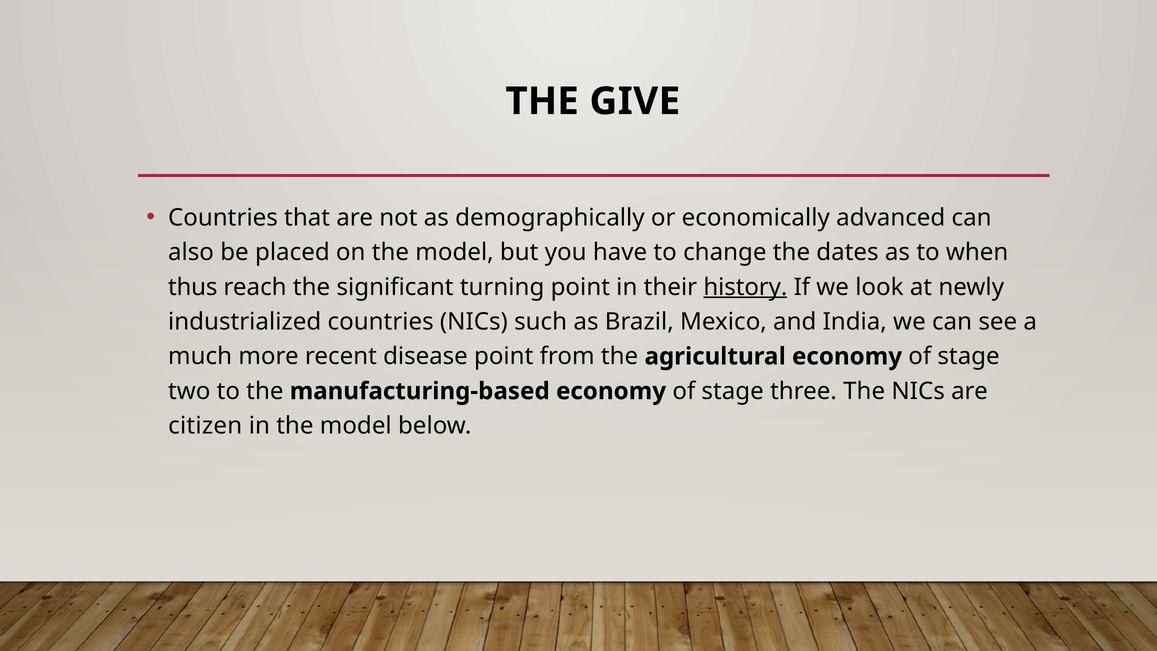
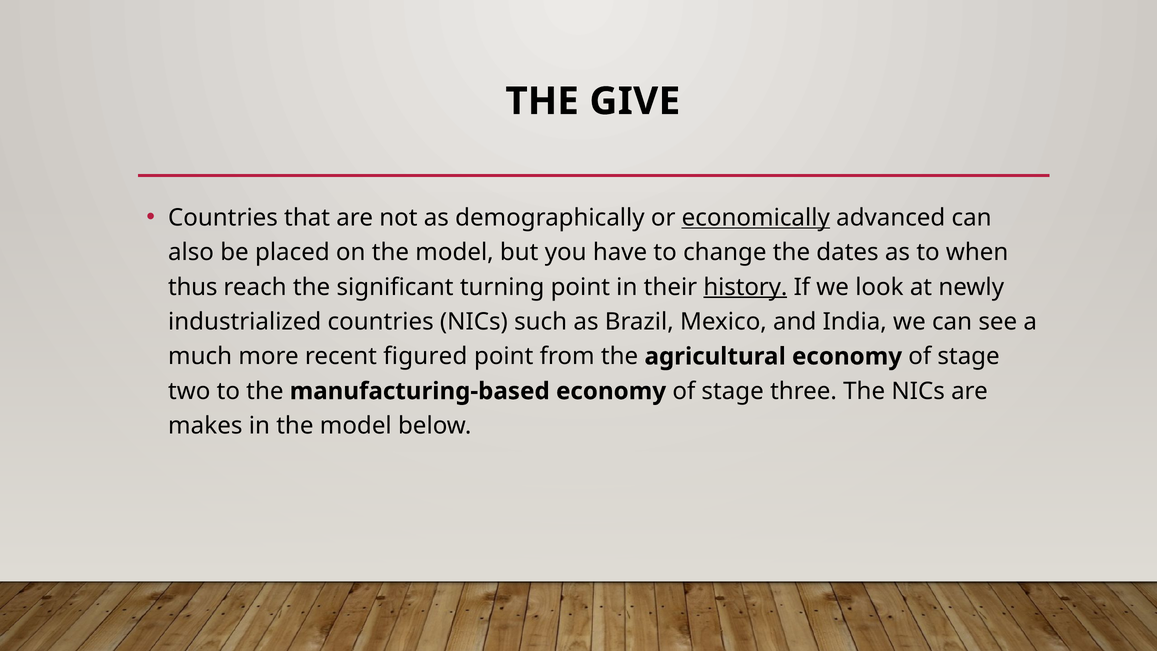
economically underline: none -> present
disease: disease -> figured
citizen: citizen -> makes
